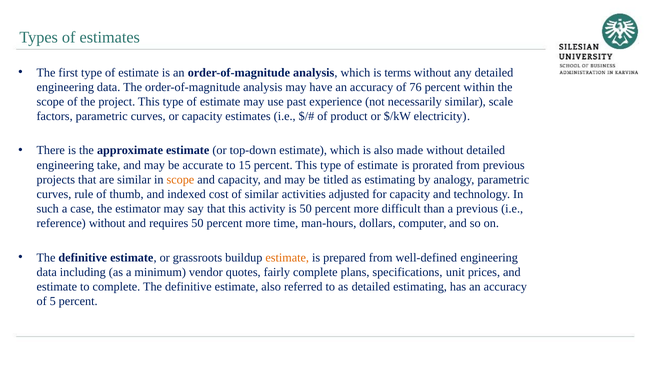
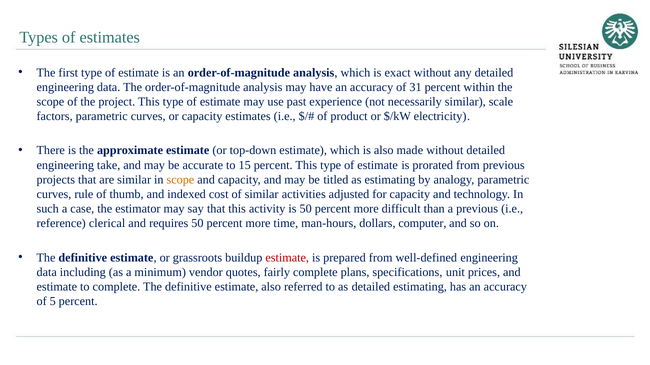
terms: terms -> exact
76: 76 -> 31
reference without: without -> clerical
estimate at (287, 258) colour: orange -> red
